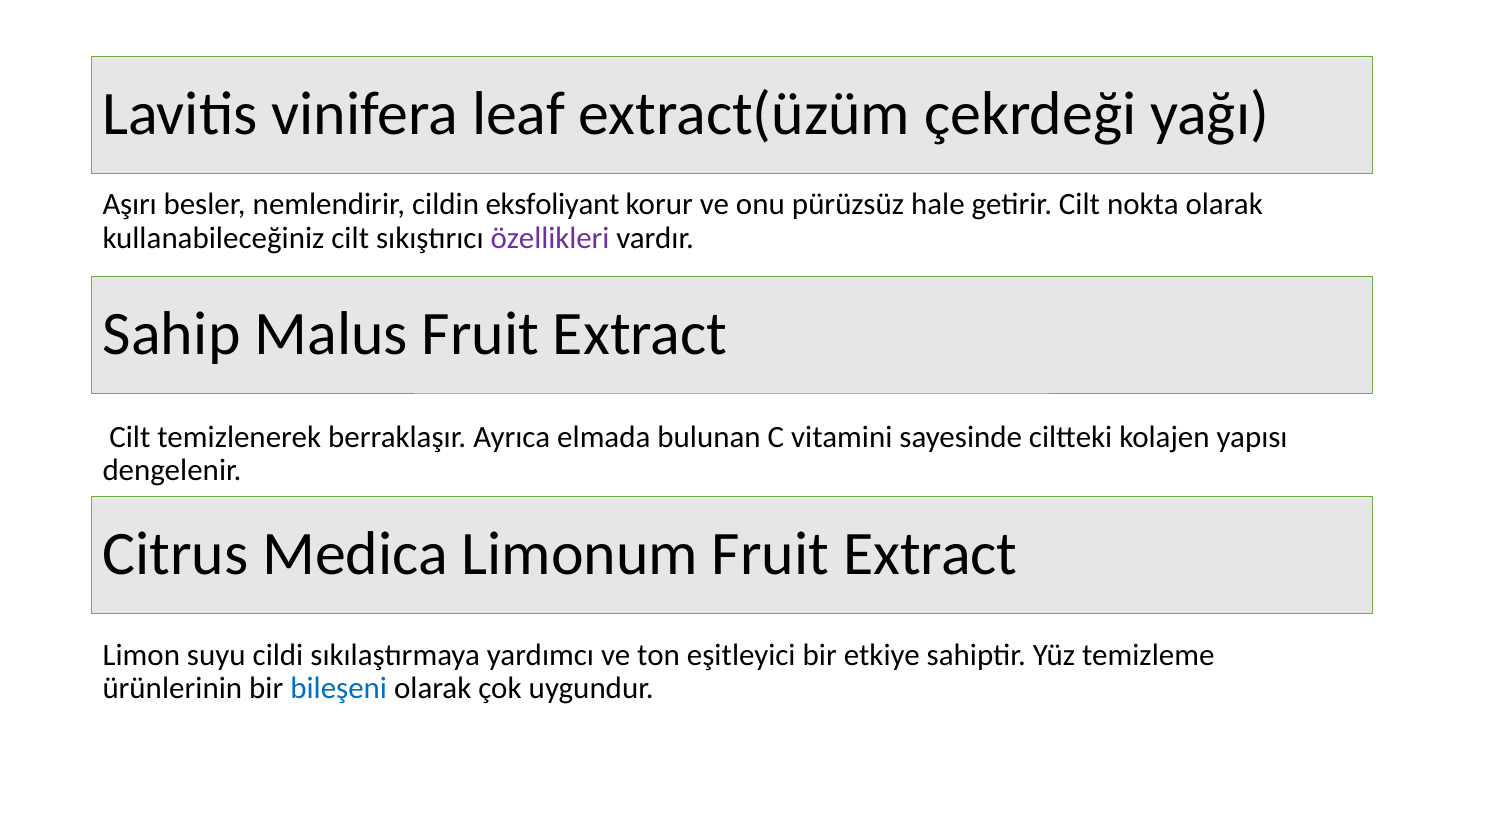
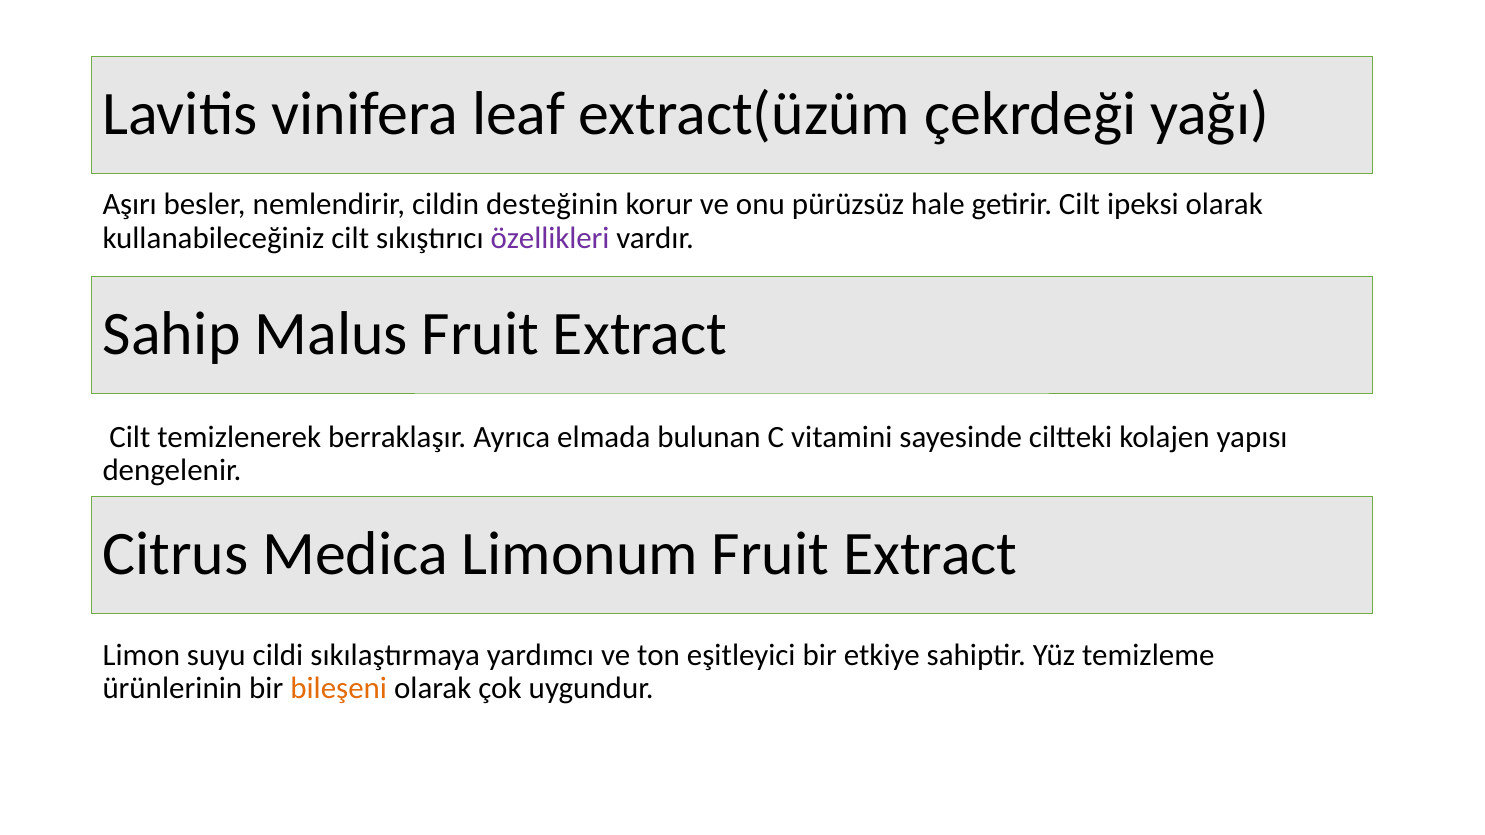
eksfoliyant: eksfoliyant -> desteğinin
nokta: nokta -> ipeksi
bileşeni colour: blue -> orange
